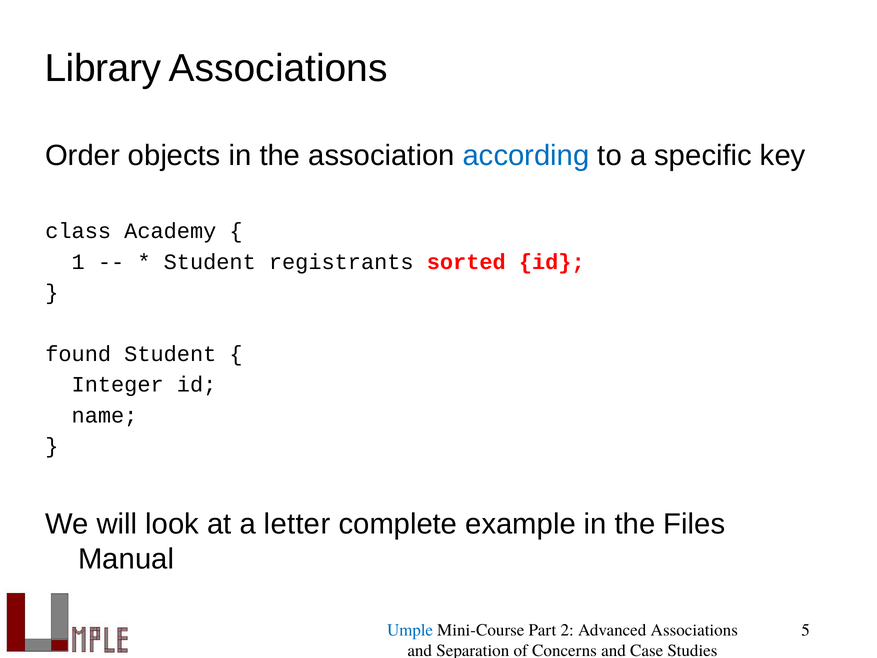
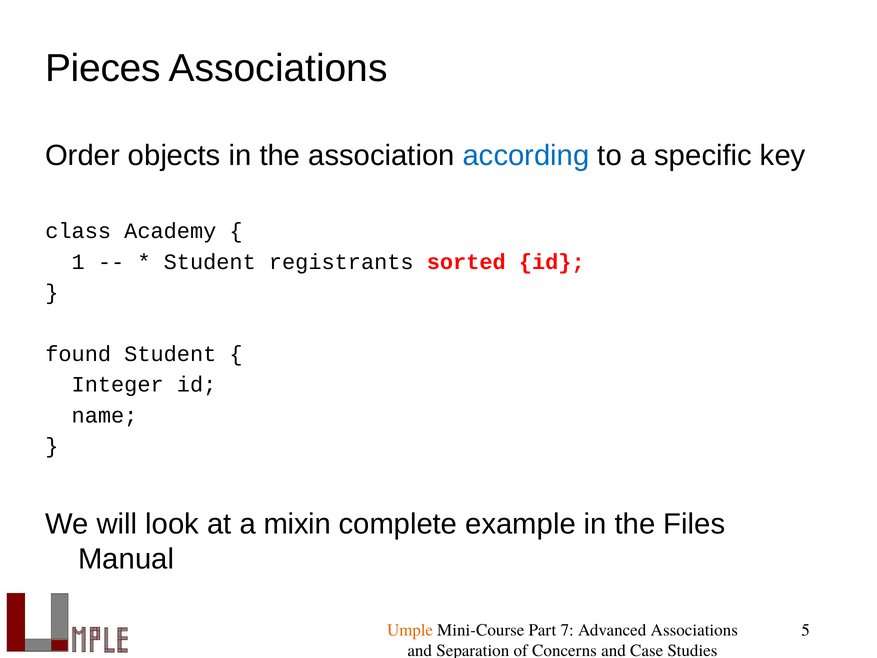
Library: Library -> Pieces
letter: letter -> mixin
Umple colour: blue -> orange
2: 2 -> 7
